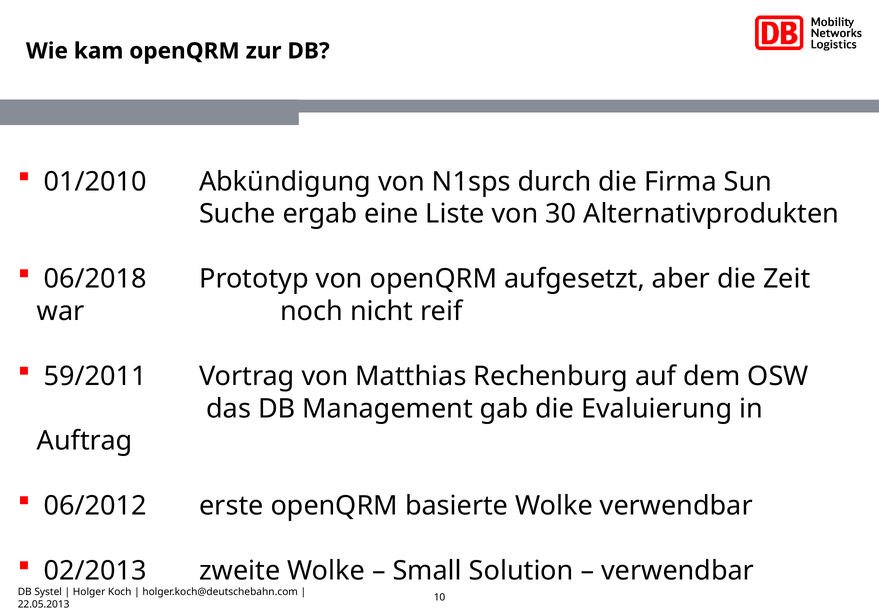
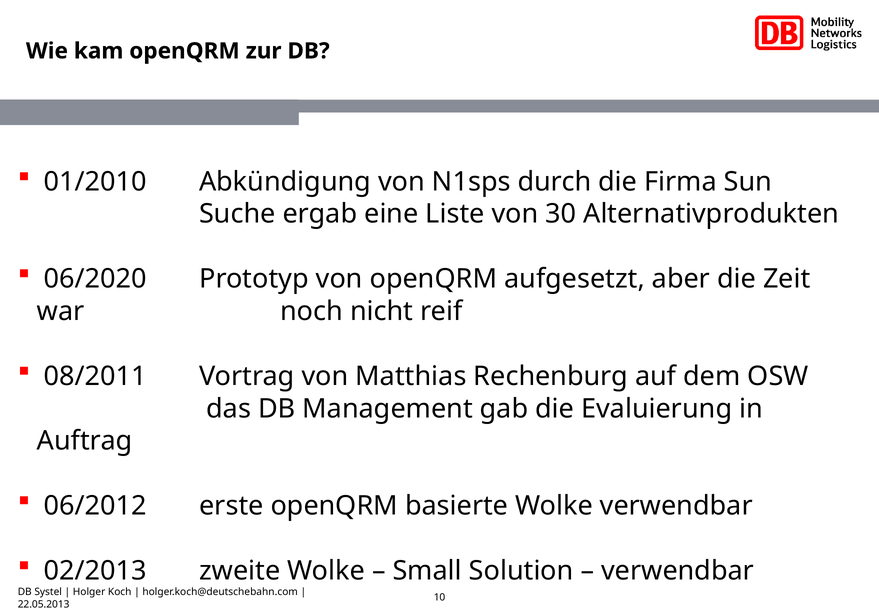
06/2018: 06/2018 -> 06/2020
59/2011: 59/2011 -> 08/2011
